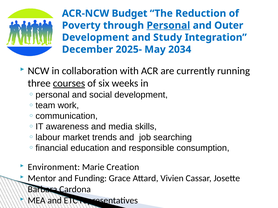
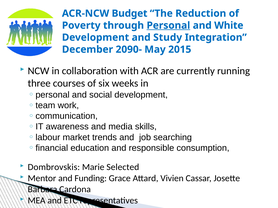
Outer: Outer -> White
2025-: 2025- -> 2090-
2034: 2034 -> 2015
courses underline: present -> none
Environment: Environment -> Dombrovskis
Creation: Creation -> Selected
